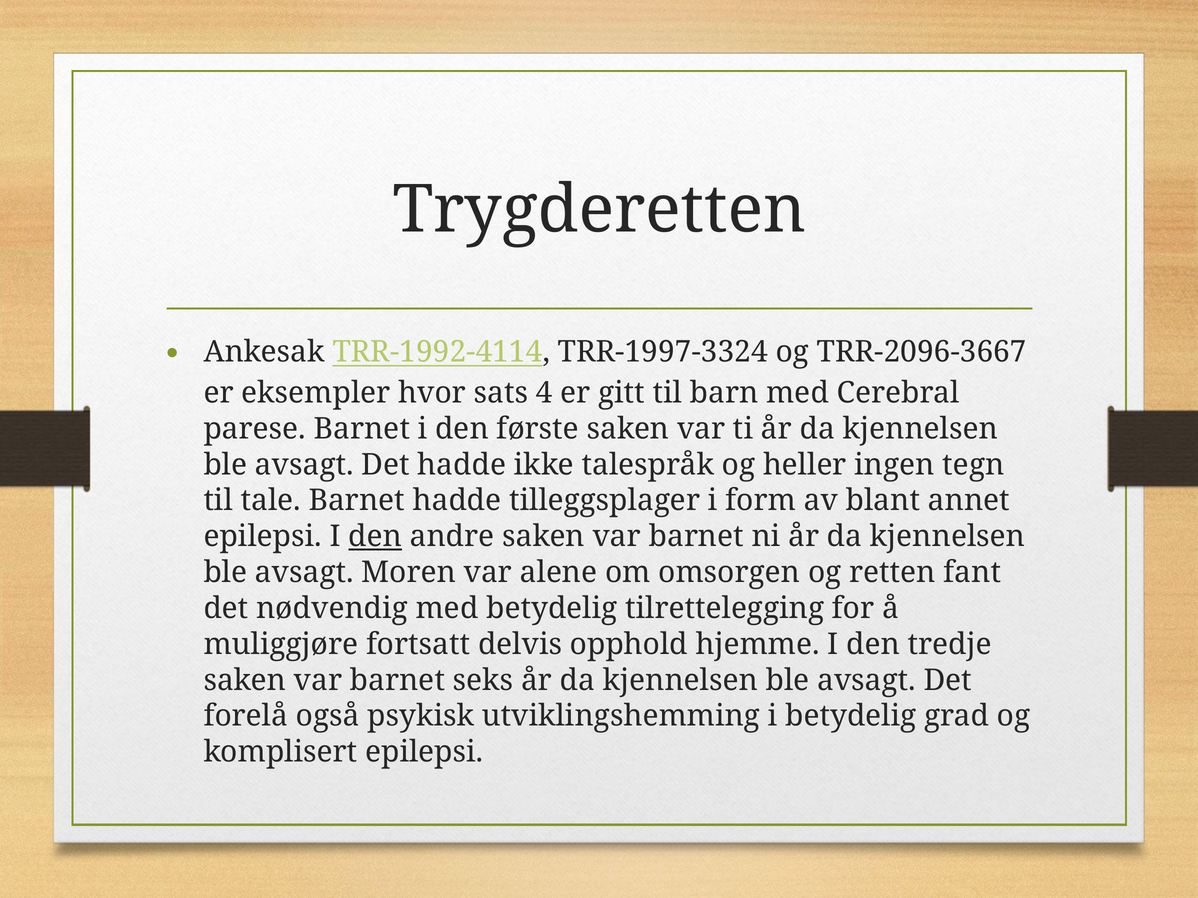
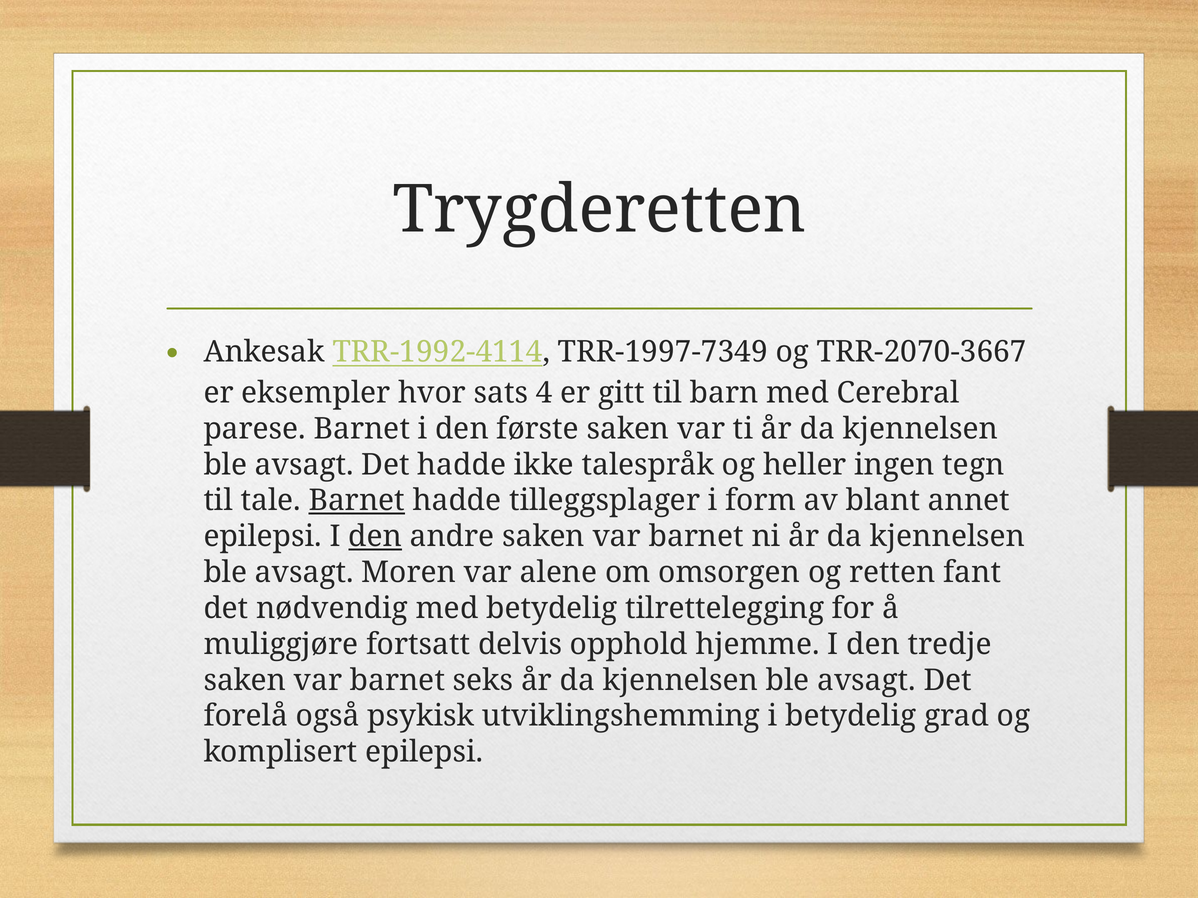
TRR-1997-3324: TRR-1997-3324 -> TRR-1997-7349
TRR-2096-3667: TRR-2096-3667 -> TRR-2070-3667
Barnet at (357, 501) underline: none -> present
